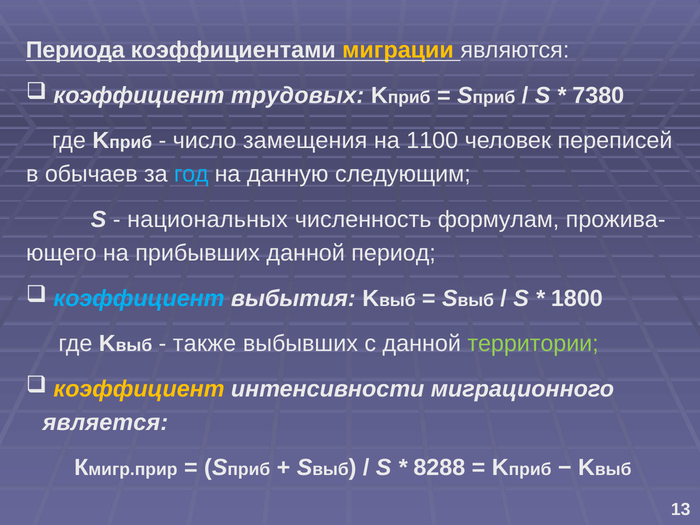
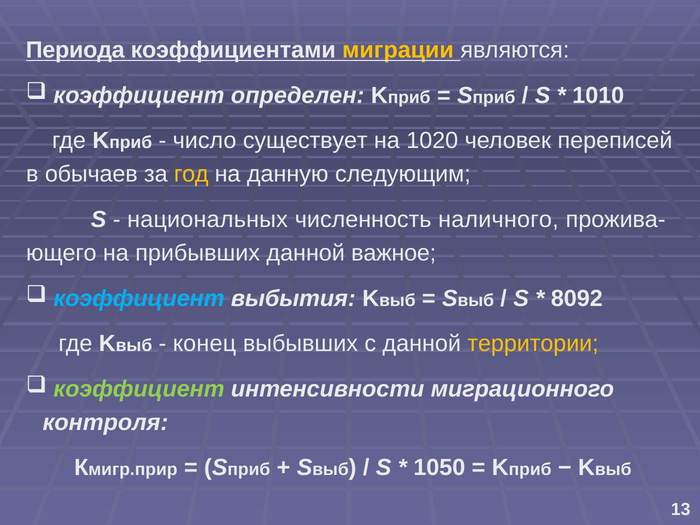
трудовых: трудовых -> определен
7380: 7380 -> 1010
замещения: замещения -> существует
1100: 1100 -> 1020
год colour: light blue -> yellow
формулам: формулам -> наличного
период: период -> важное
1800: 1800 -> 8092
также: также -> конец
территории colour: light green -> yellow
коэффициент at (139, 389) colour: yellow -> light green
является: является -> контроля
8288: 8288 -> 1050
